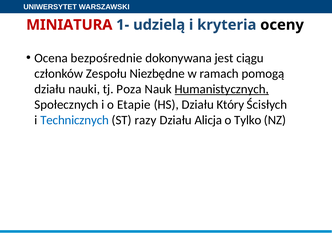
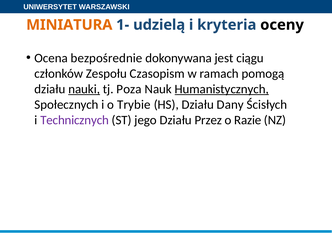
MINIATURA colour: red -> orange
Niezbędne: Niezbędne -> Czasopism
nauki underline: none -> present
Etapie: Etapie -> Trybie
Który: Który -> Dany
Technicznych colour: blue -> purple
razy: razy -> jego
Alicja: Alicja -> Przez
Tylko: Tylko -> Razie
